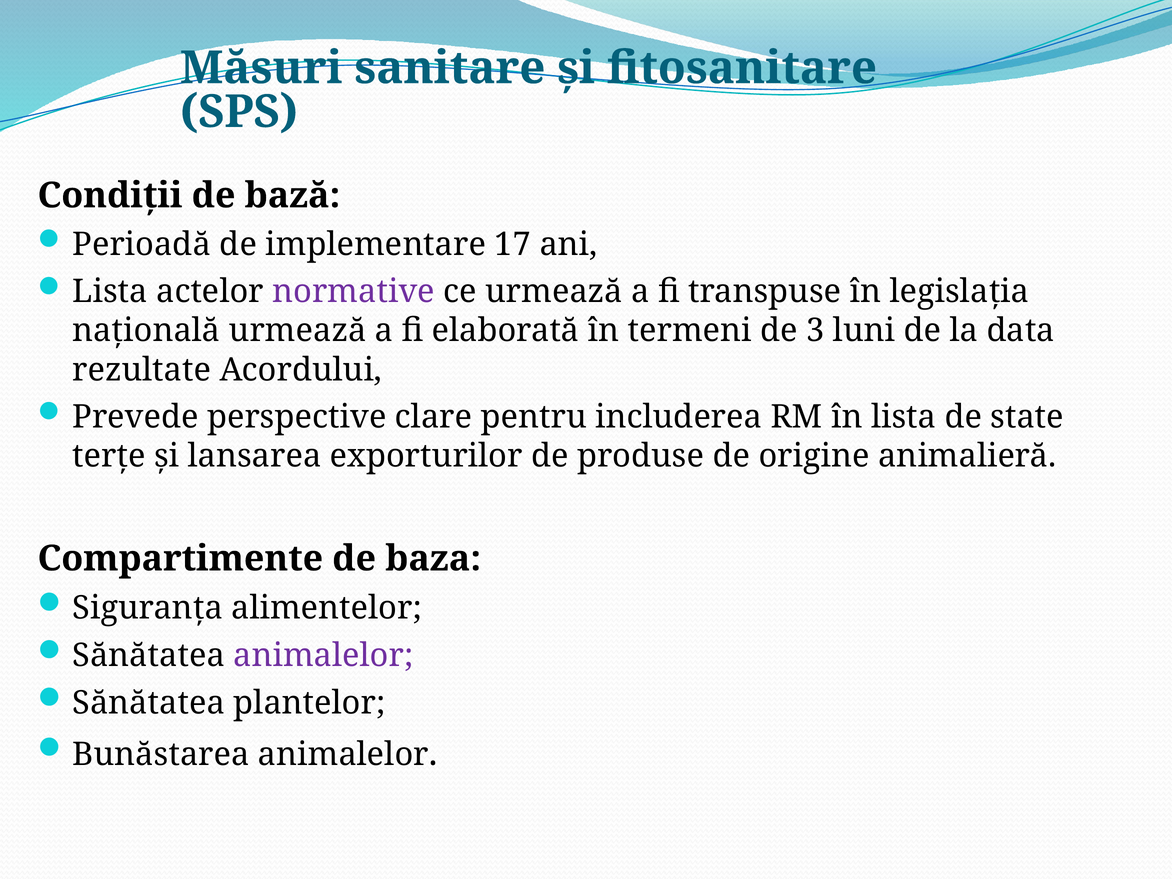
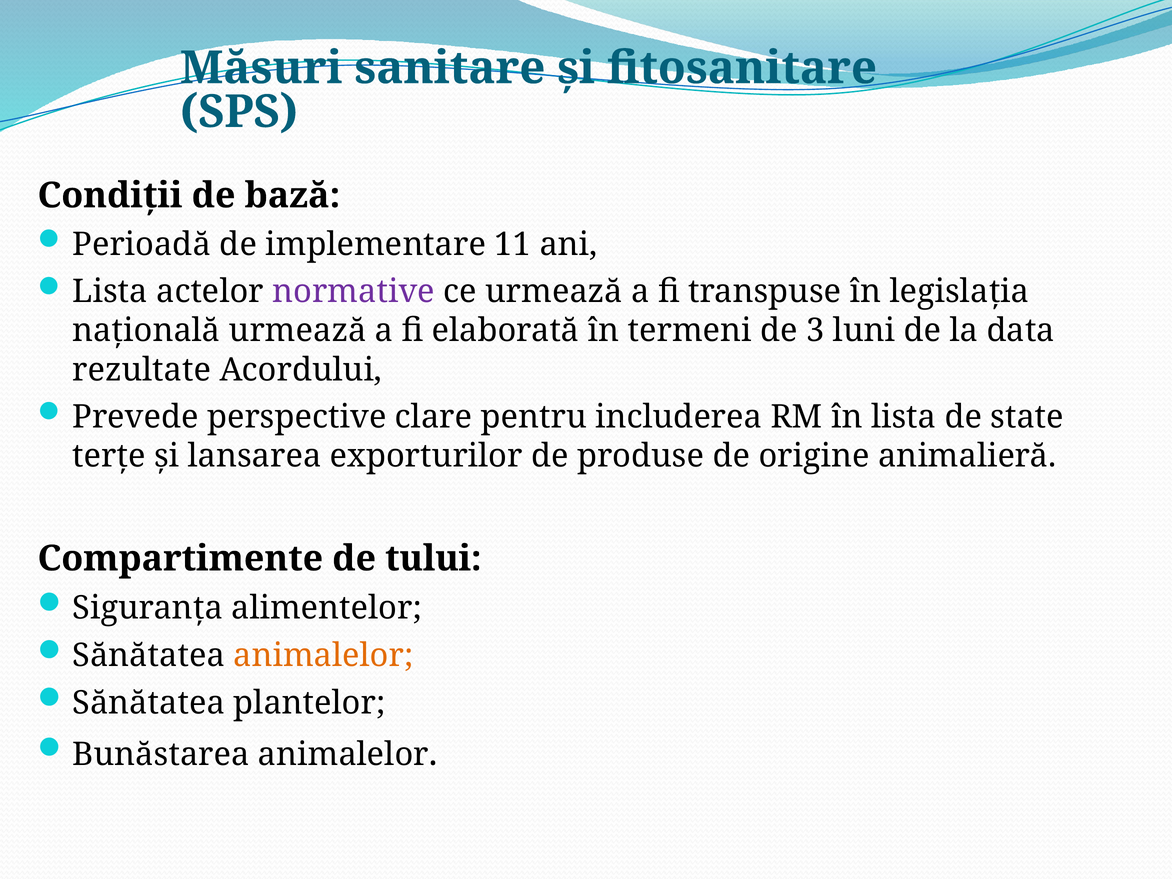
17: 17 -> 11
baza: baza -> tului
animalelor at (323, 655) colour: purple -> orange
